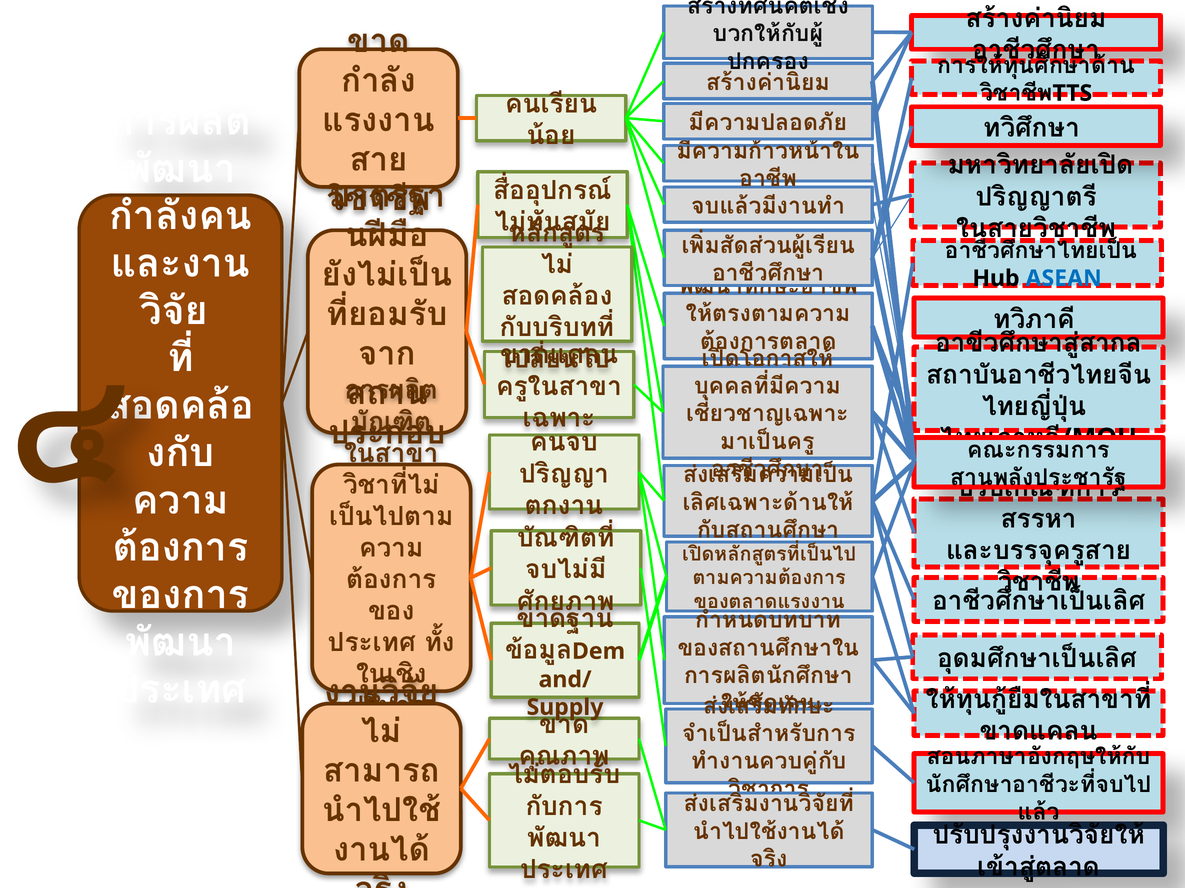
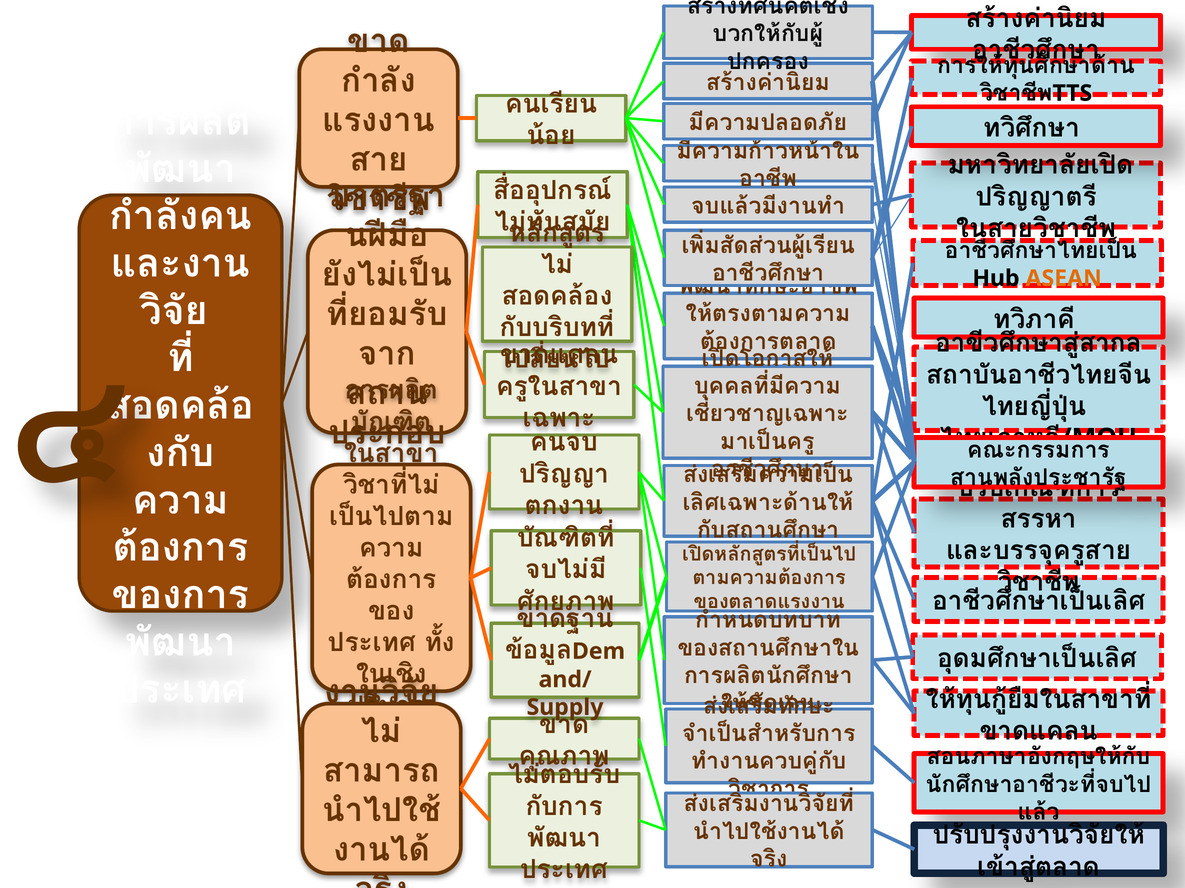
ASEAN colour: blue -> orange
